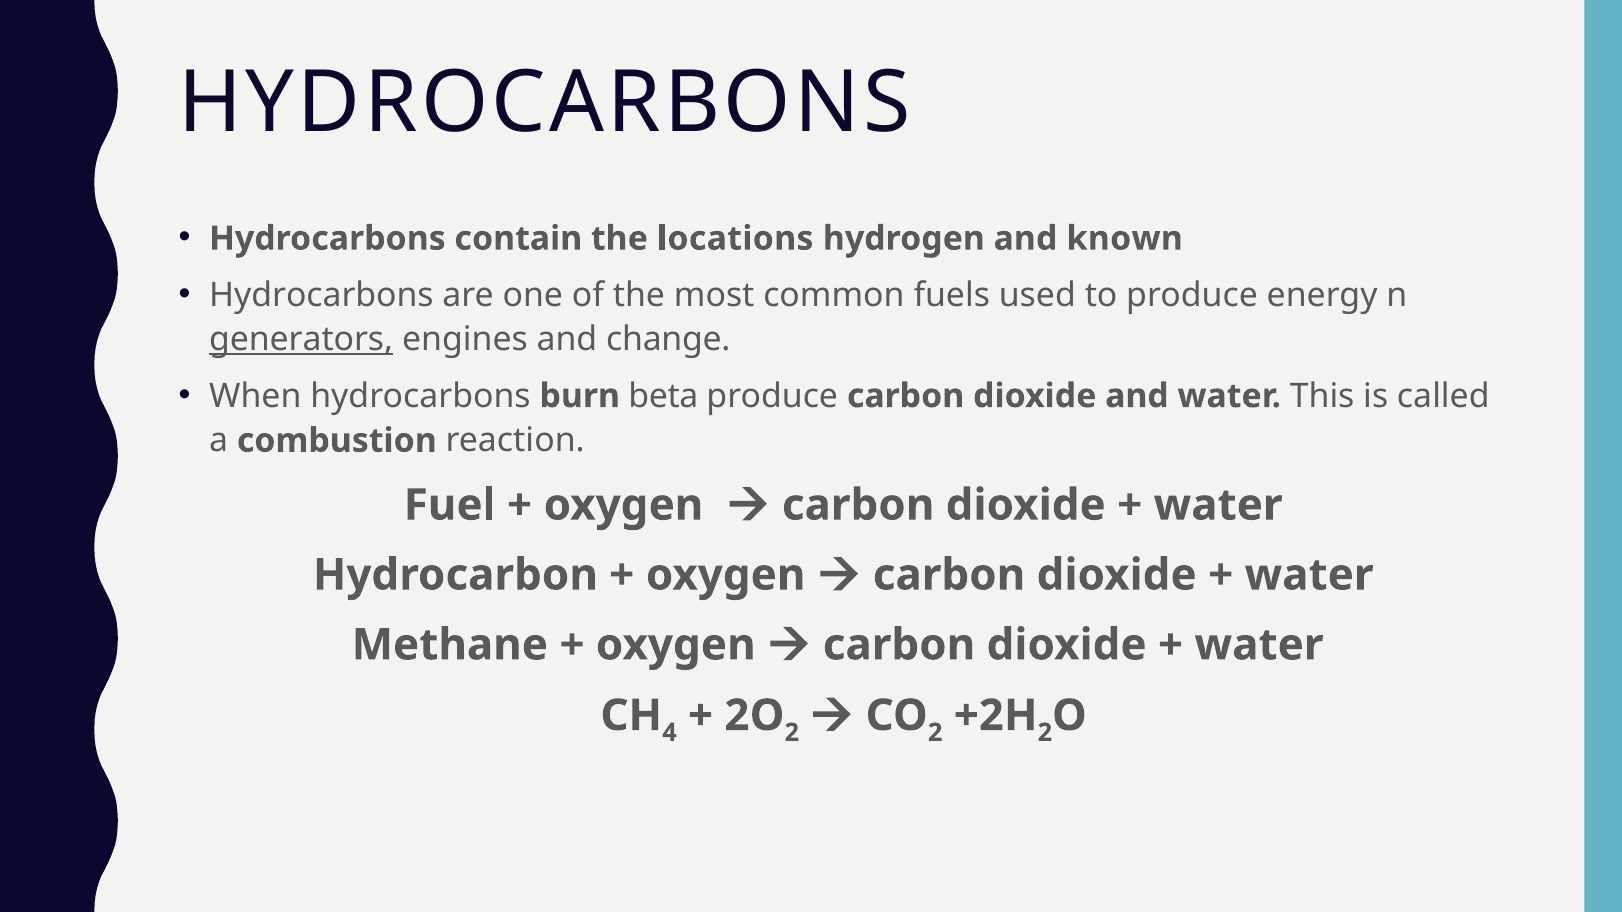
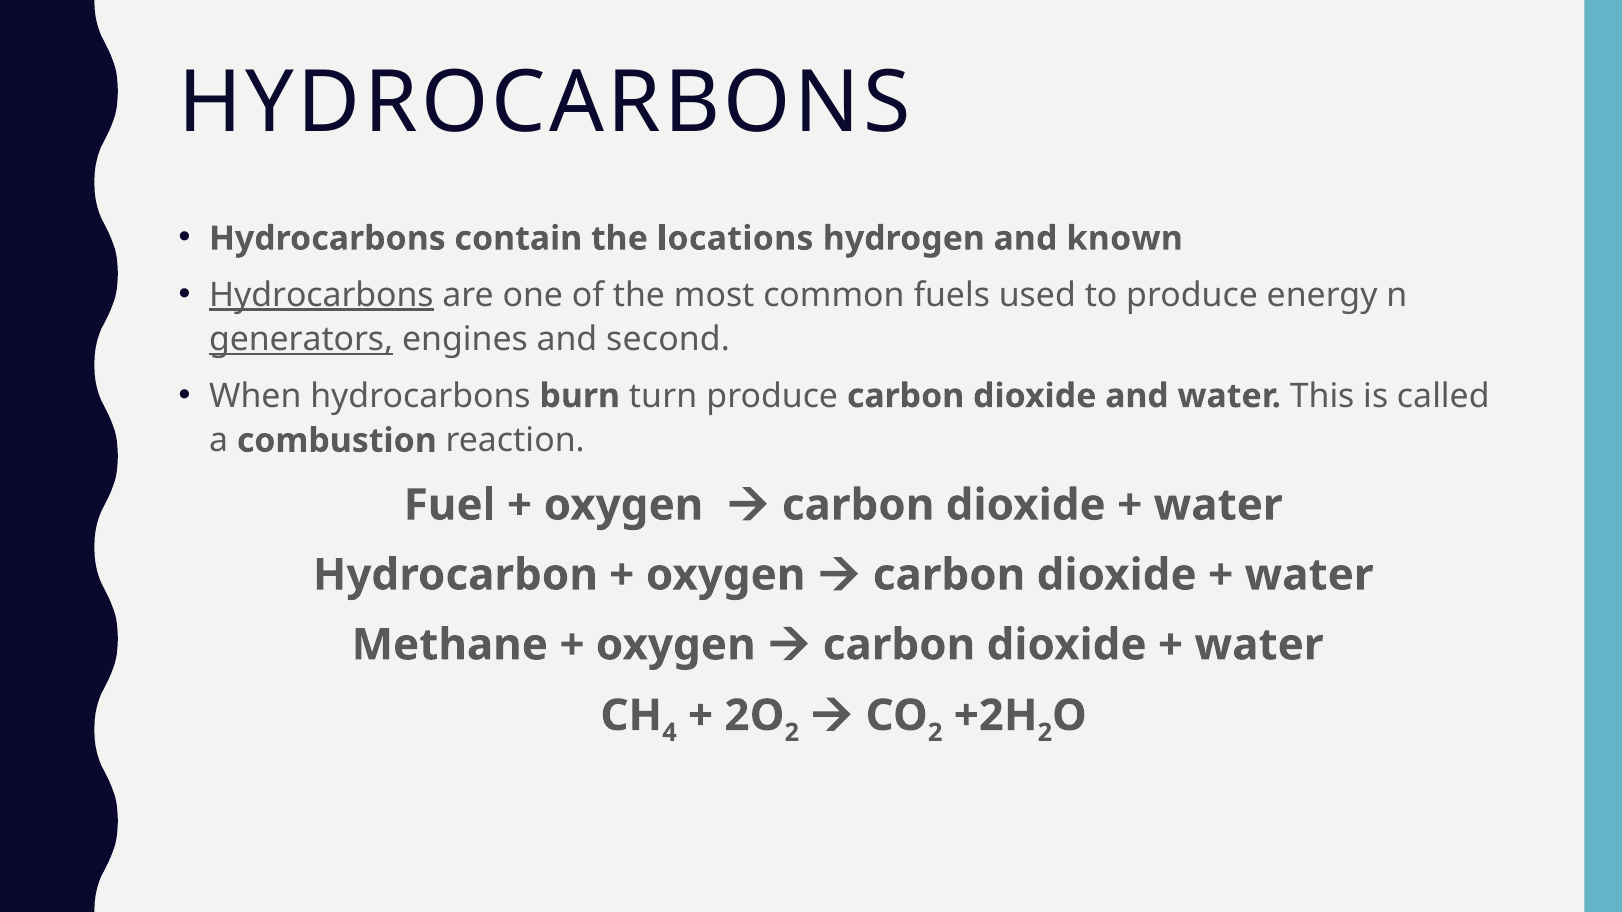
Hydrocarbons at (321, 295) underline: none -> present
change: change -> second
beta: beta -> turn
